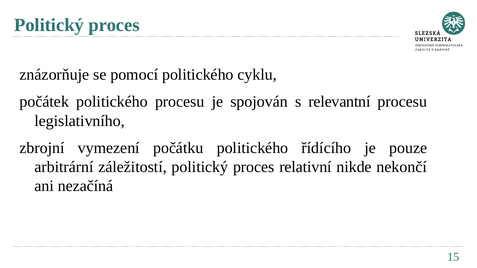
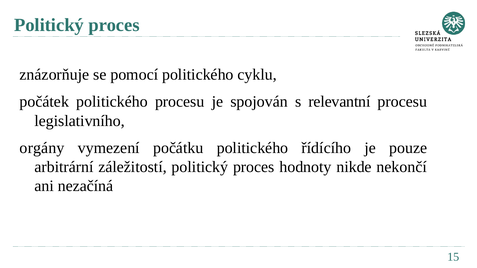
zbrojní: zbrojní -> orgány
relativní: relativní -> hodnoty
